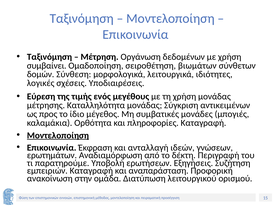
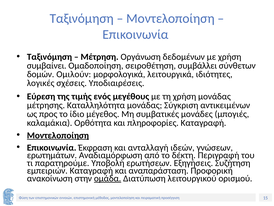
βιωμάτων: βιωμάτων -> συμβάλλει
Σύνθεση: Σύνθεση -> Ομιλούν
ομάδα underline: none -> present
